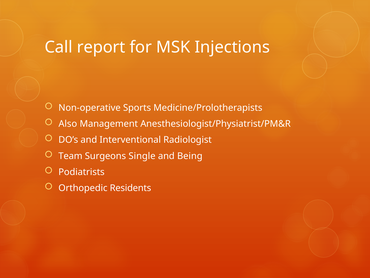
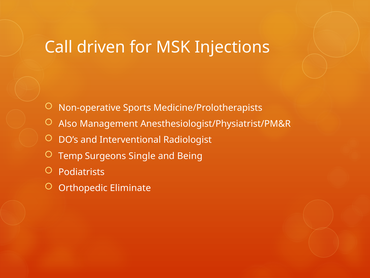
report: report -> driven
Team: Team -> Temp
Residents: Residents -> Eliminate
